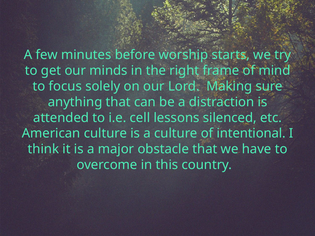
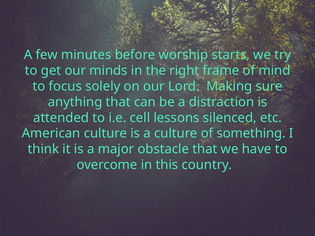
intentional: intentional -> something
